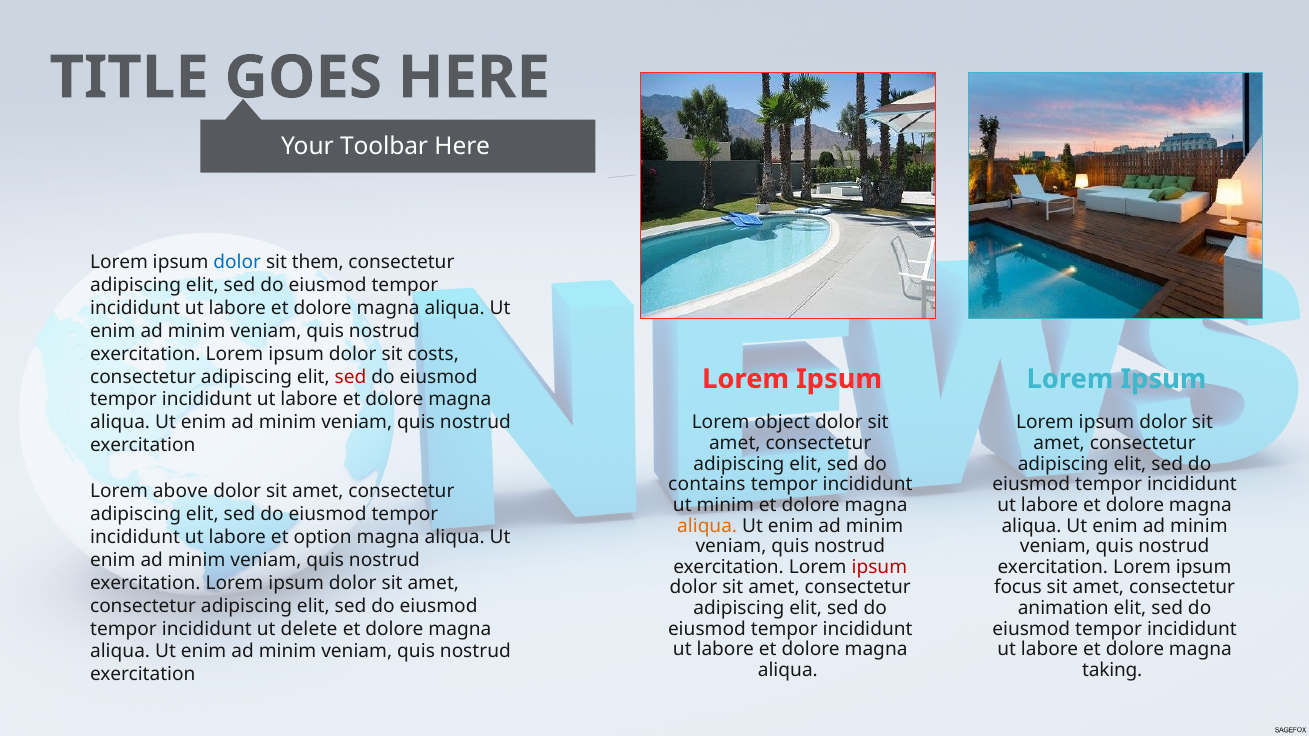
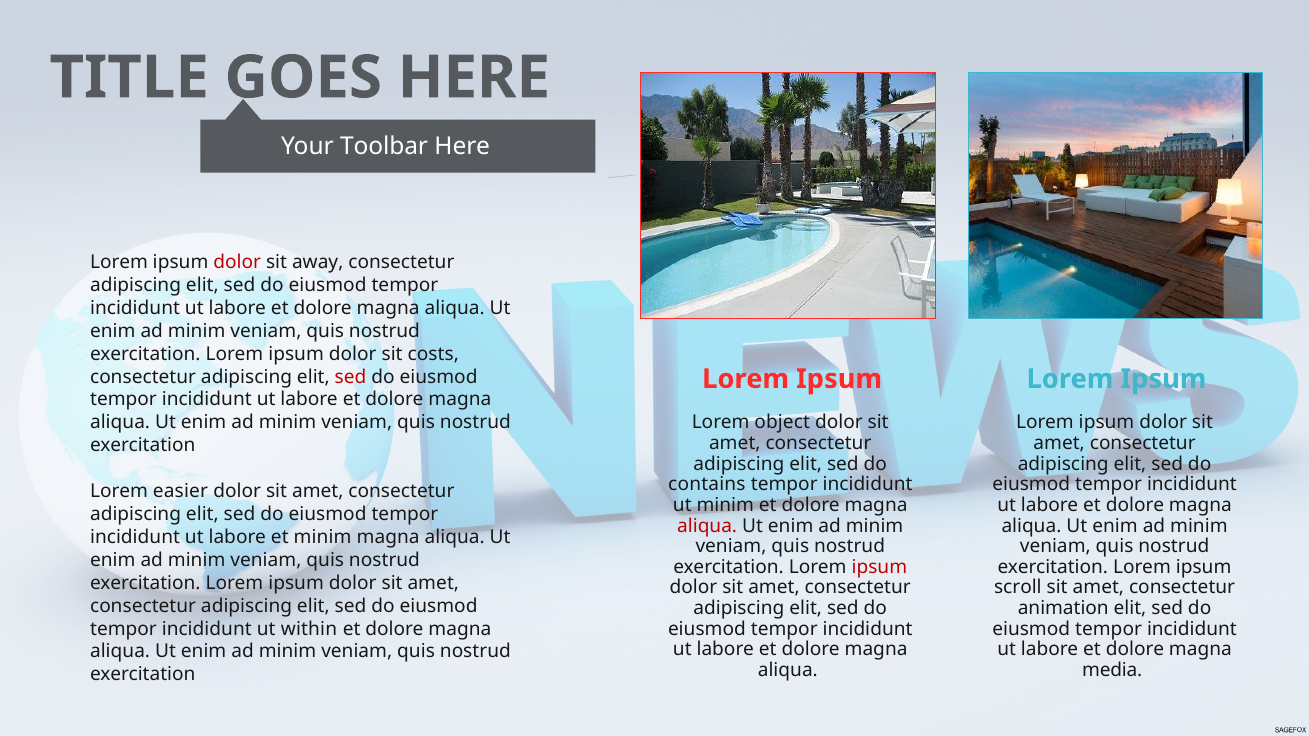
dolor at (237, 262) colour: blue -> red
them: them -> away
above: above -> easier
aliqua at (707, 526) colour: orange -> red
et option: option -> minim
focus: focus -> scroll
delete: delete -> within
taking: taking -> media
